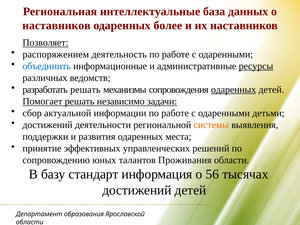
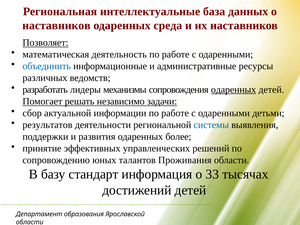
более: более -> среда
распоряжением: распоряжением -> математическая
ресурсы underline: present -> none
разработать решать: решать -> лидеры
достижений at (48, 125): достижений -> результатов
системы colour: orange -> blue
места: места -> более
56: 56 -> 33
